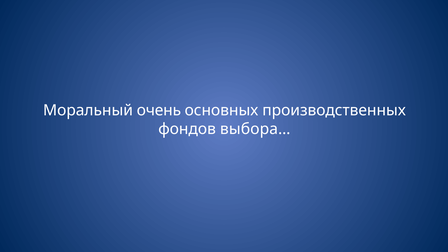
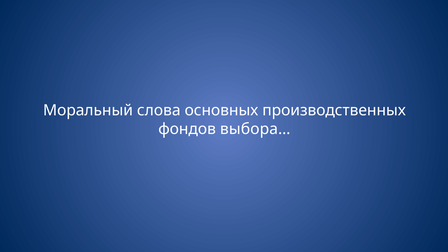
очень: очень -> слова
